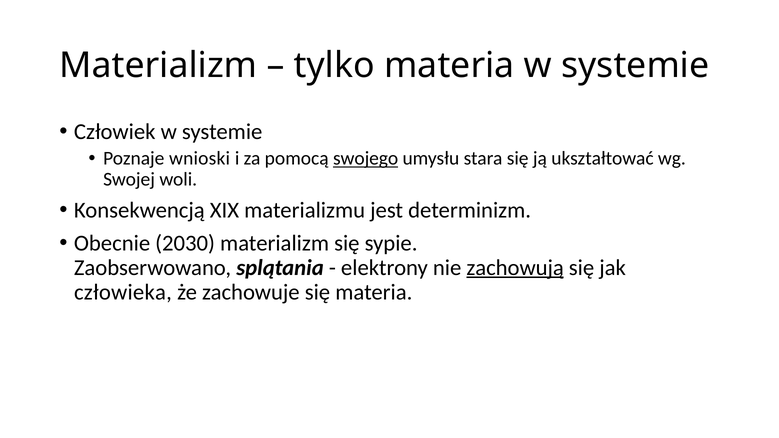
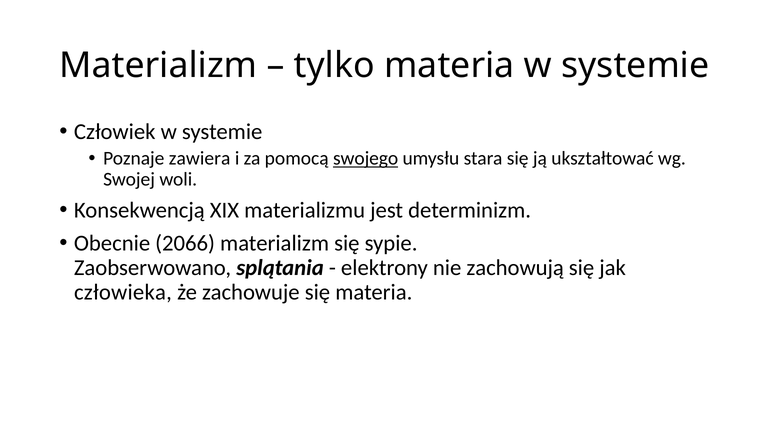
wnioski: wnioski -> zawiera
2030: 2030 -> 2066
zachowują underline: present -> none
